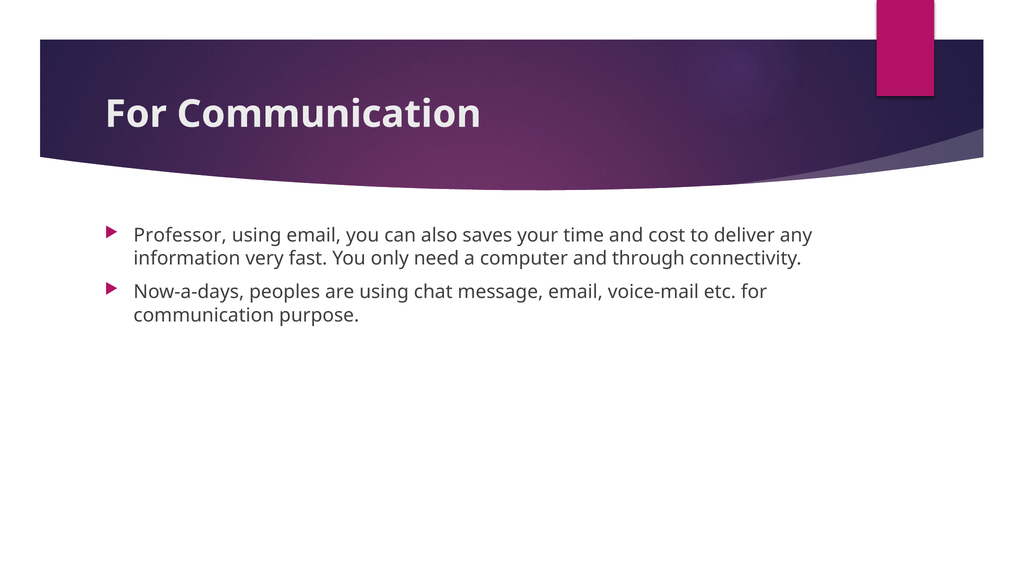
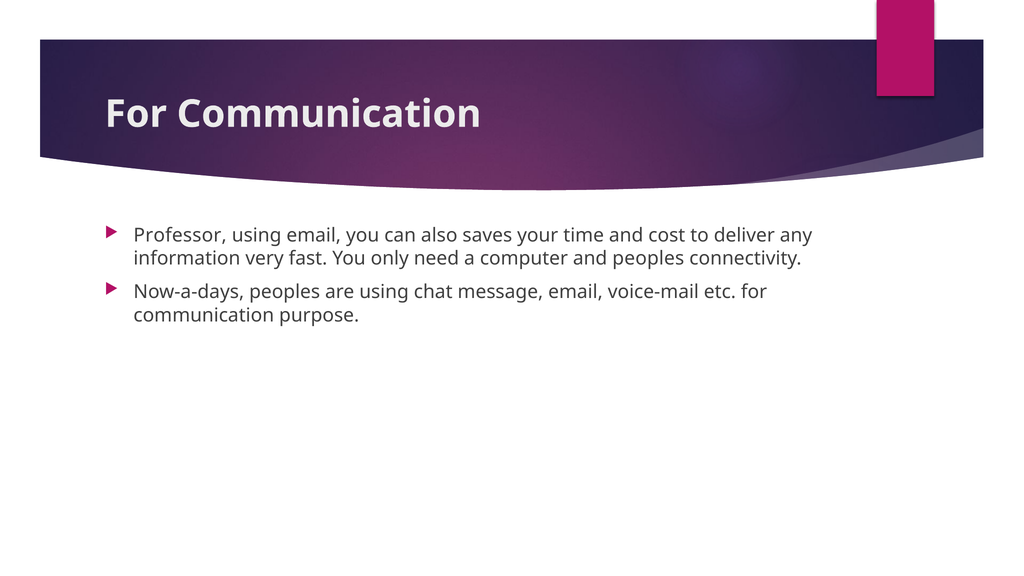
and through: through -> peoples
